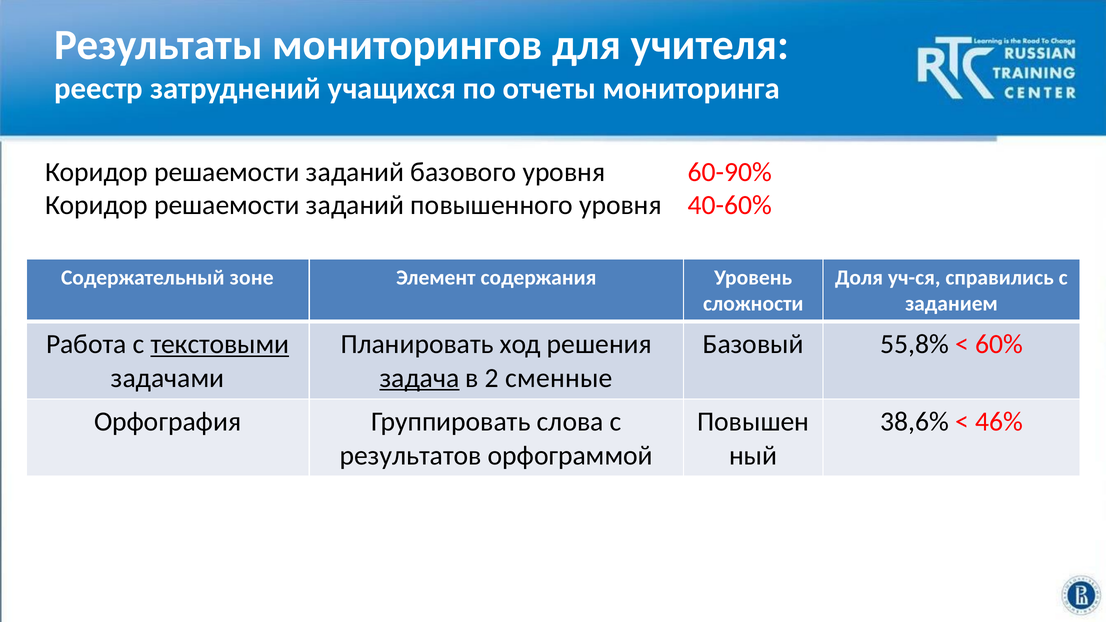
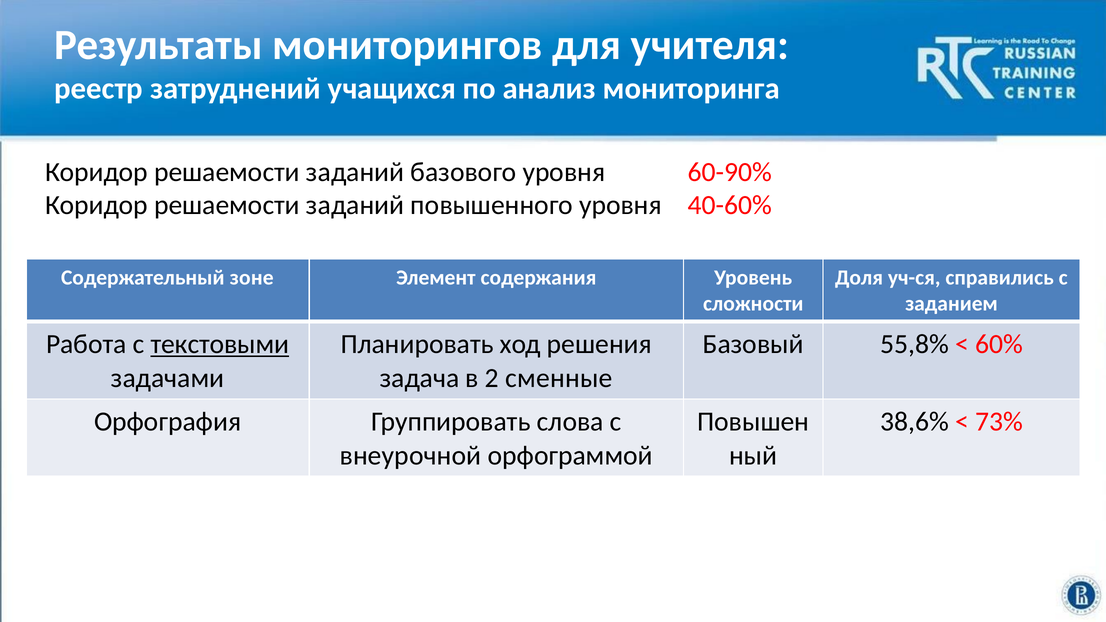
отчеты: отчеты -> анализ
задача underline: present -> none
46%: 46% -> 73%
результатов: результатов -> внеурочной
